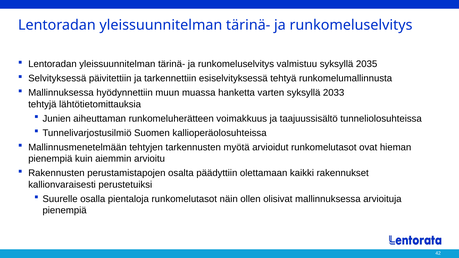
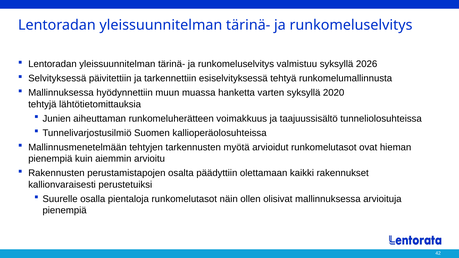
2035: 2035 -> 2026
2033: 2033 -> 2020
